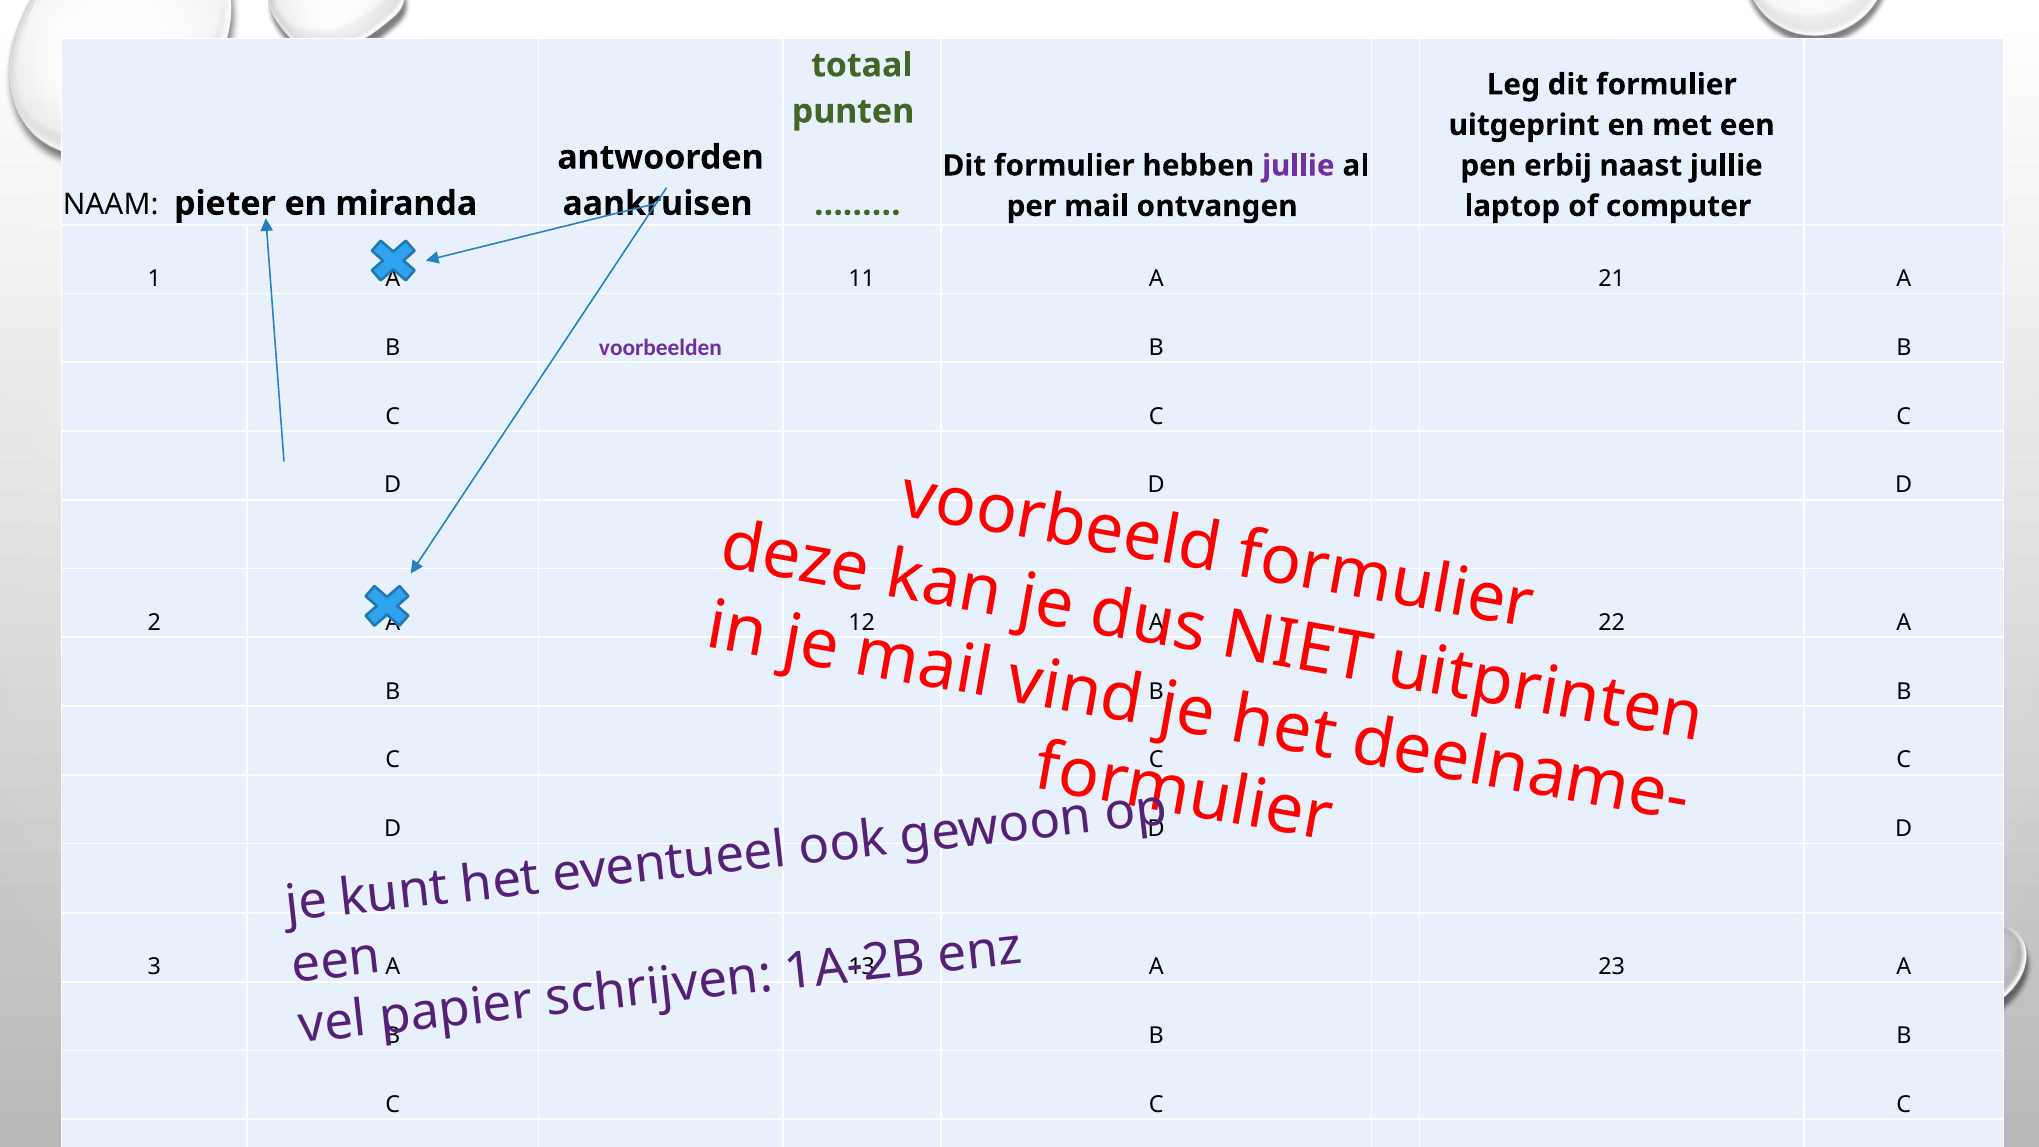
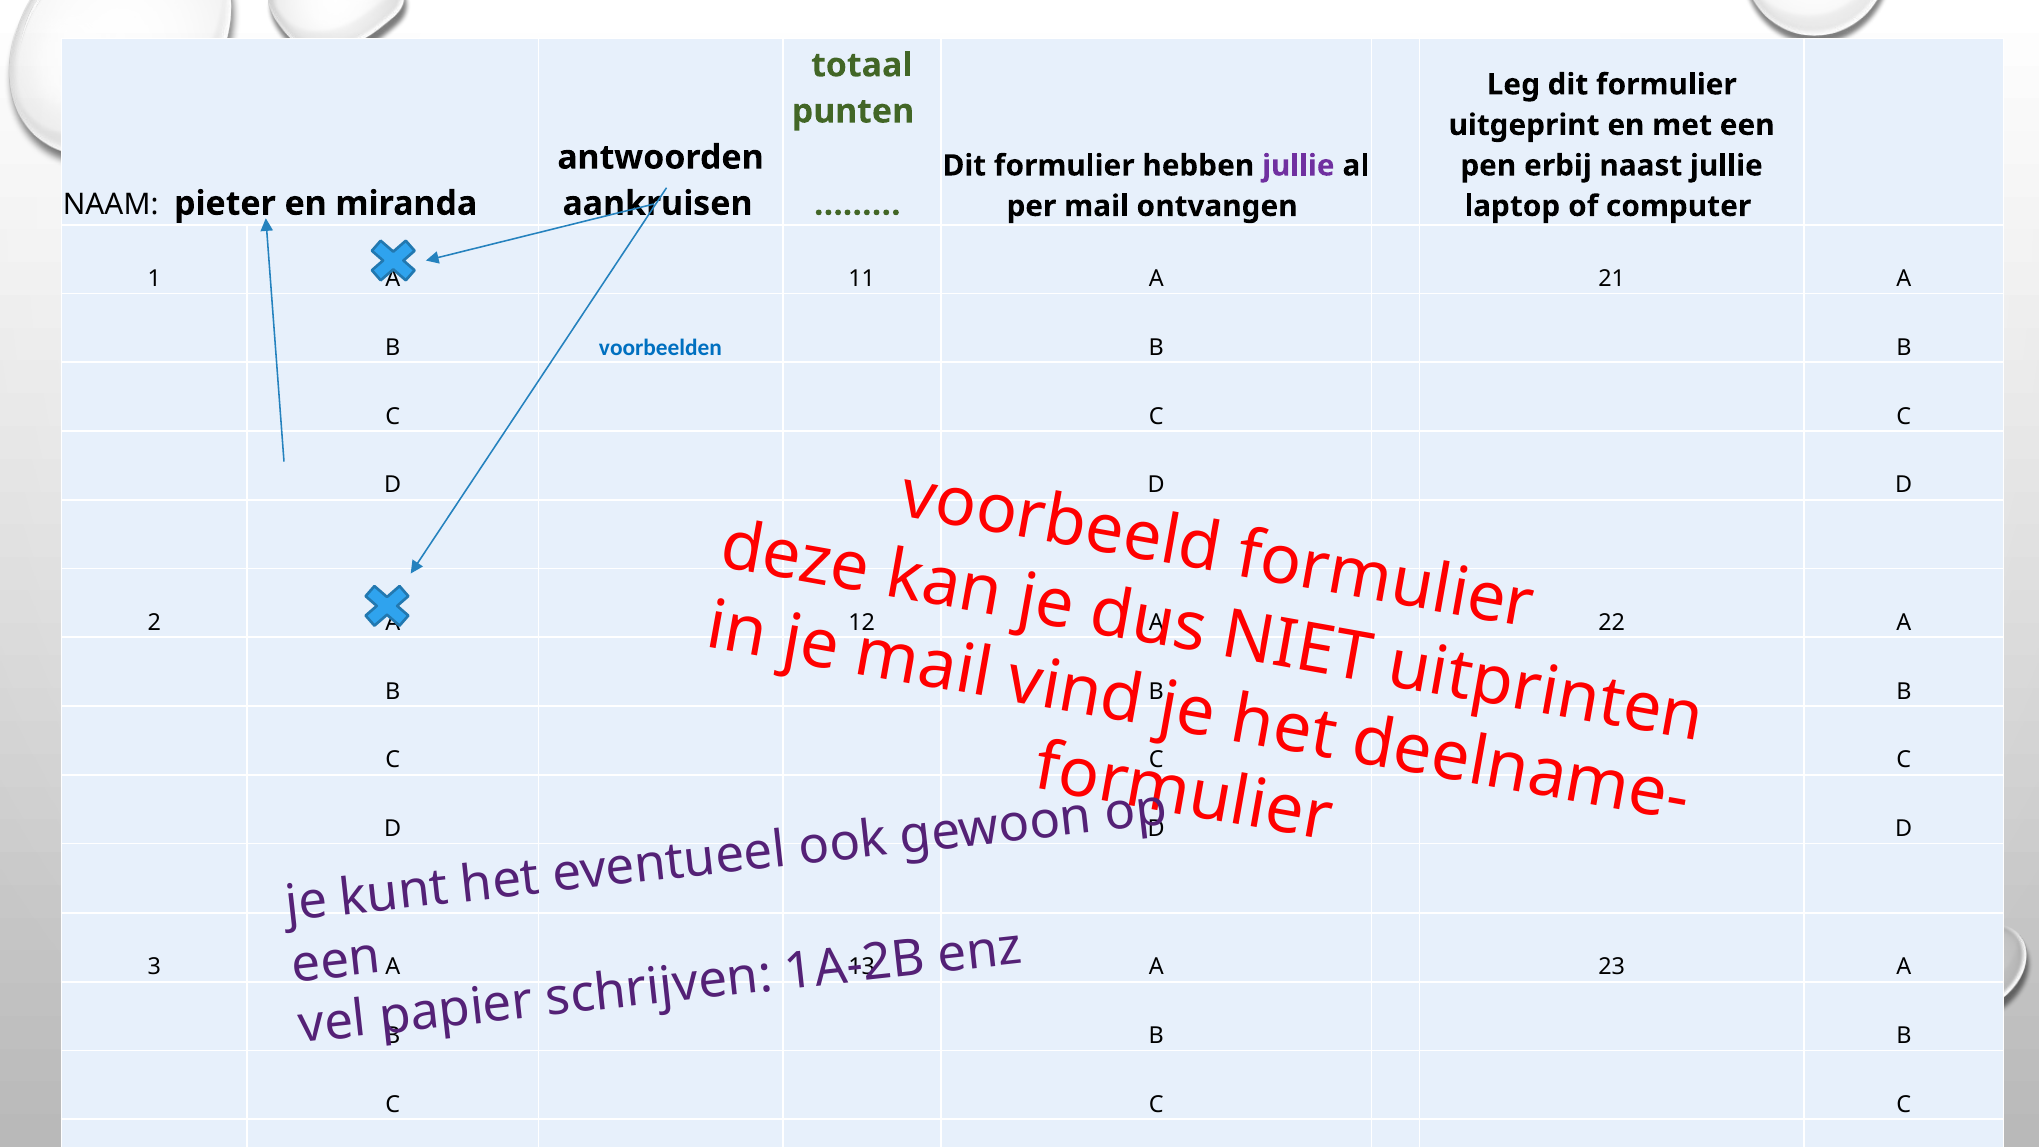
voorbeelden colour: purple -> blue
